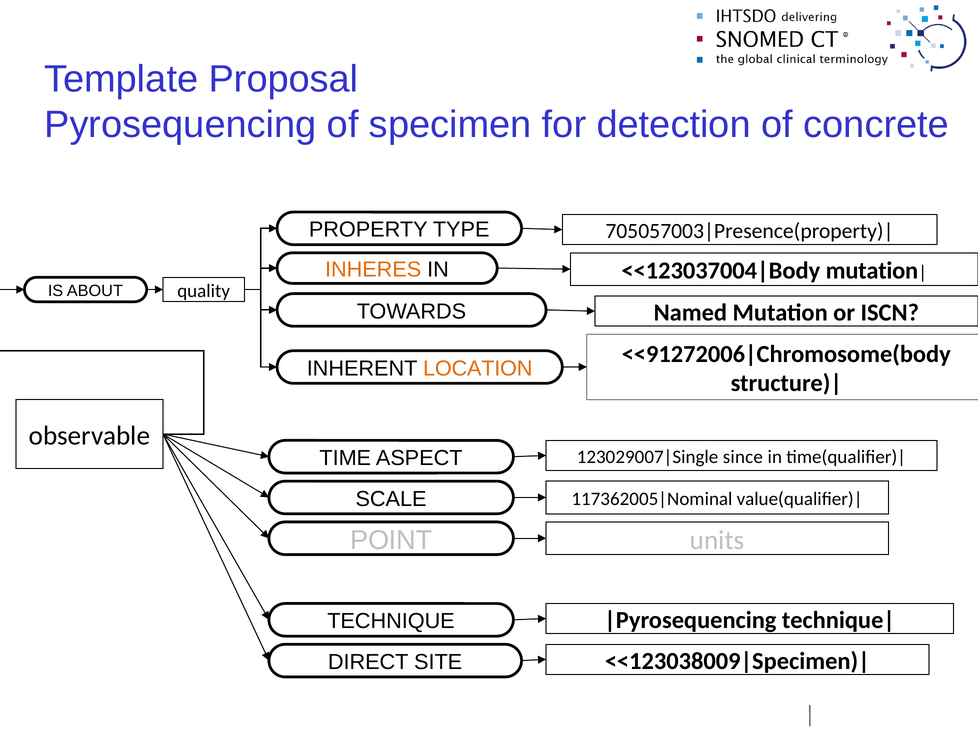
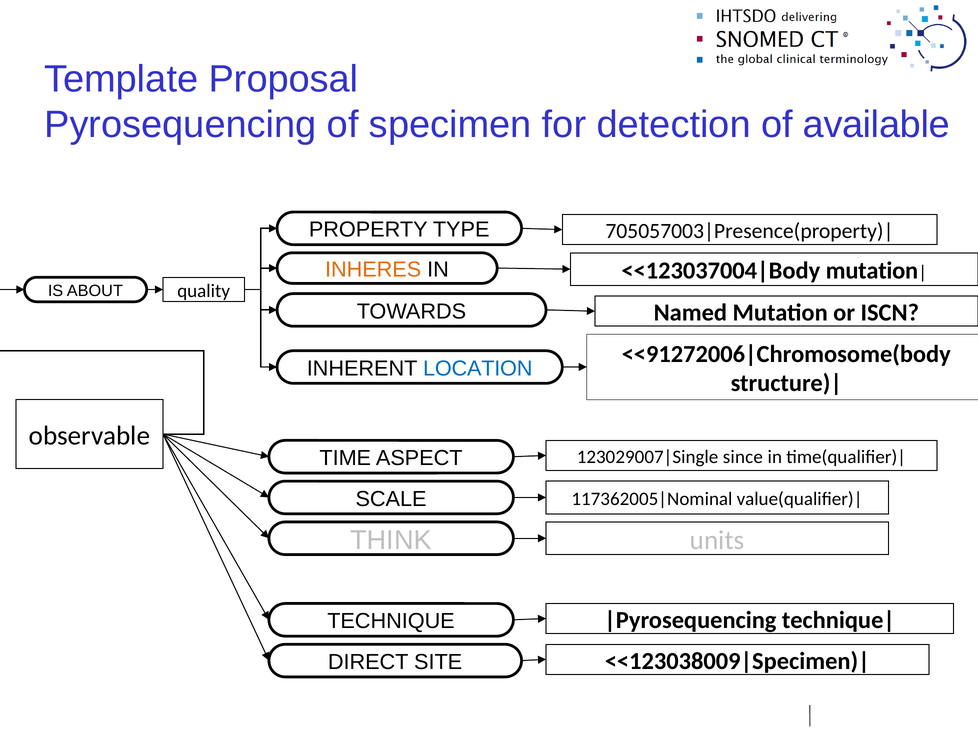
concrete: concrete -> available
LOCATION colour: orange -> blue
POINT: POINT -> THINK
